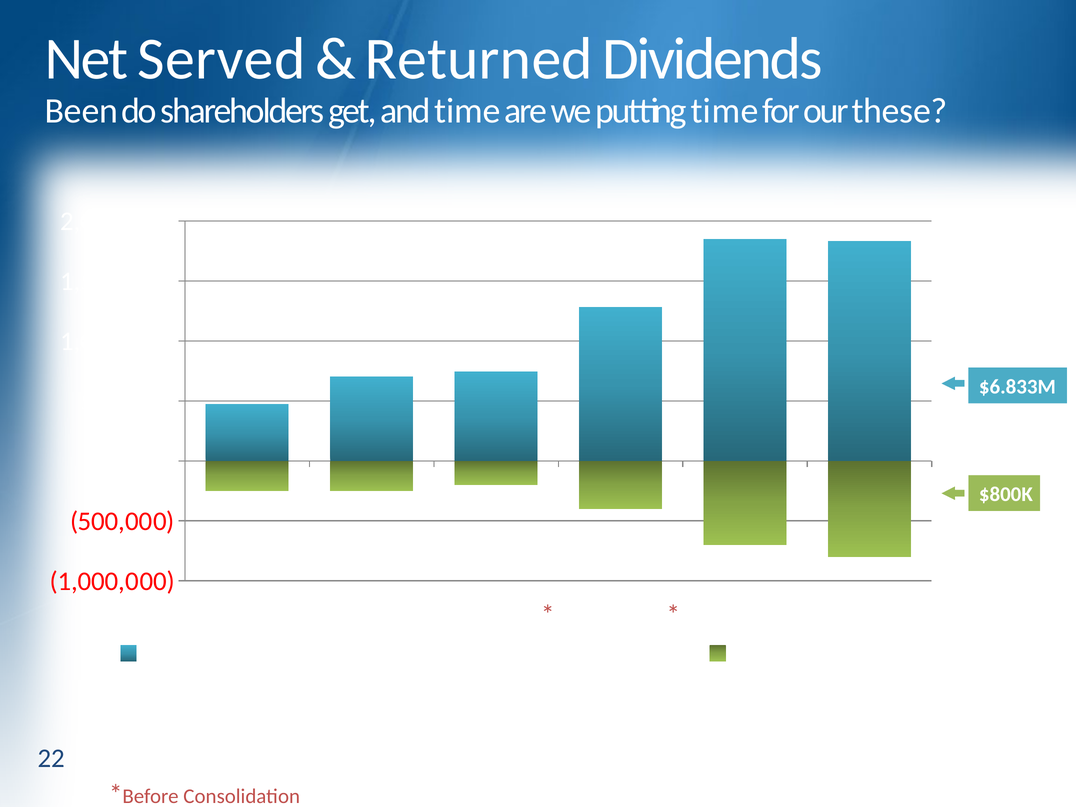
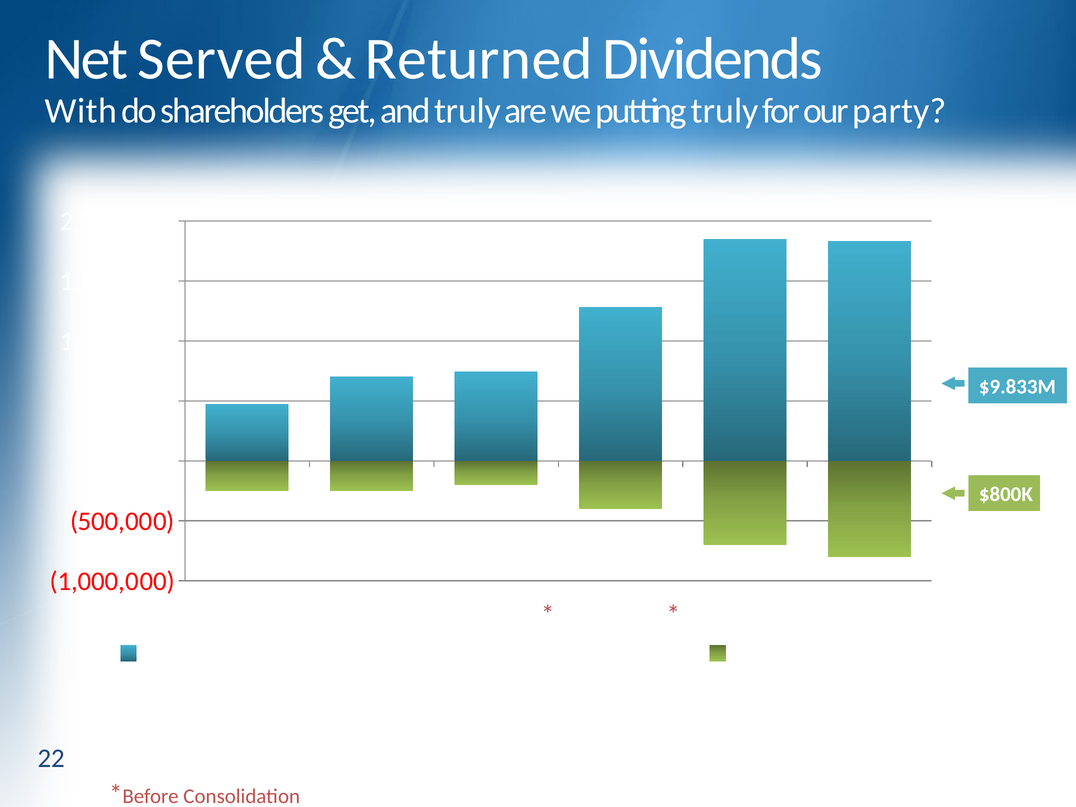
Been: Been -> With
and time: time -> truly
putting time: time -> truly
these: these -> party
$6.833M: $6.833M -> $9.833M
